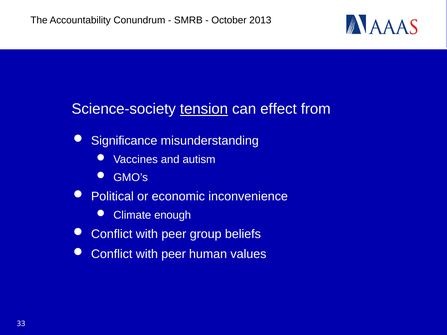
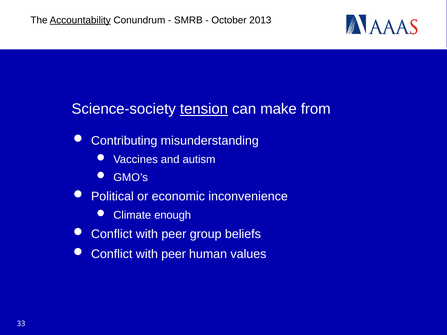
Accountability underline: none -> present
effect: effect -> make
Significance: Significance -> Contributing
